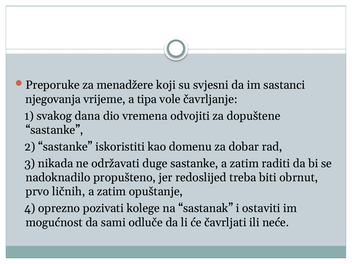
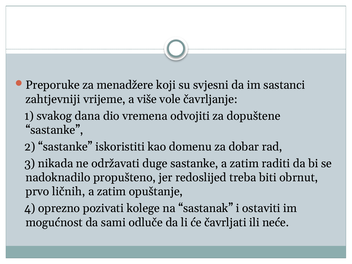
njegovanja: njegovanja -> zahtjevniji
tipa: tipa -> više
